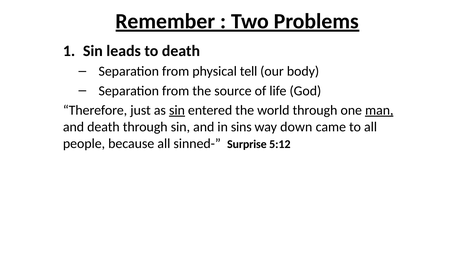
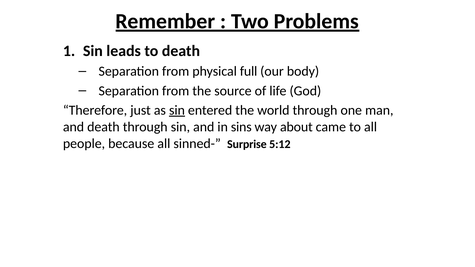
tell: tell -> full
man underline: present -> none
down: down -> about
